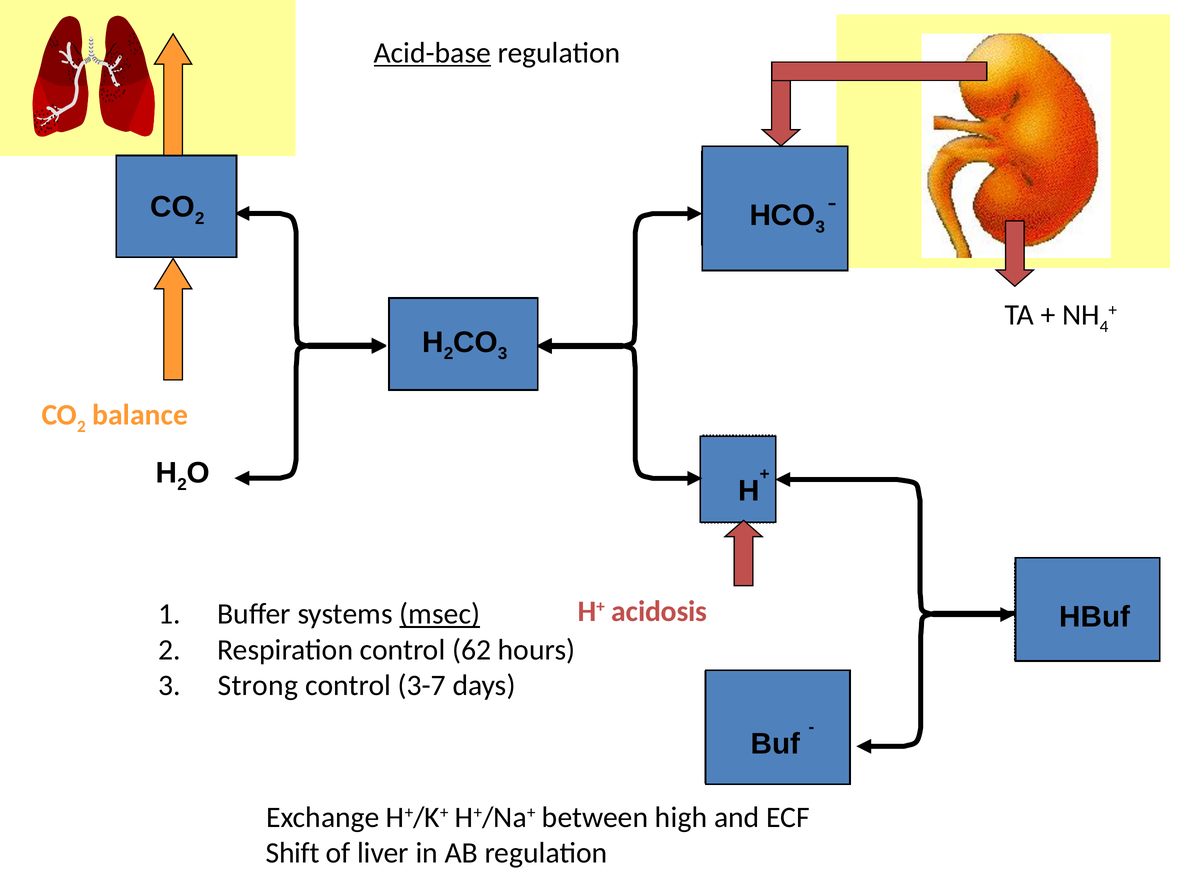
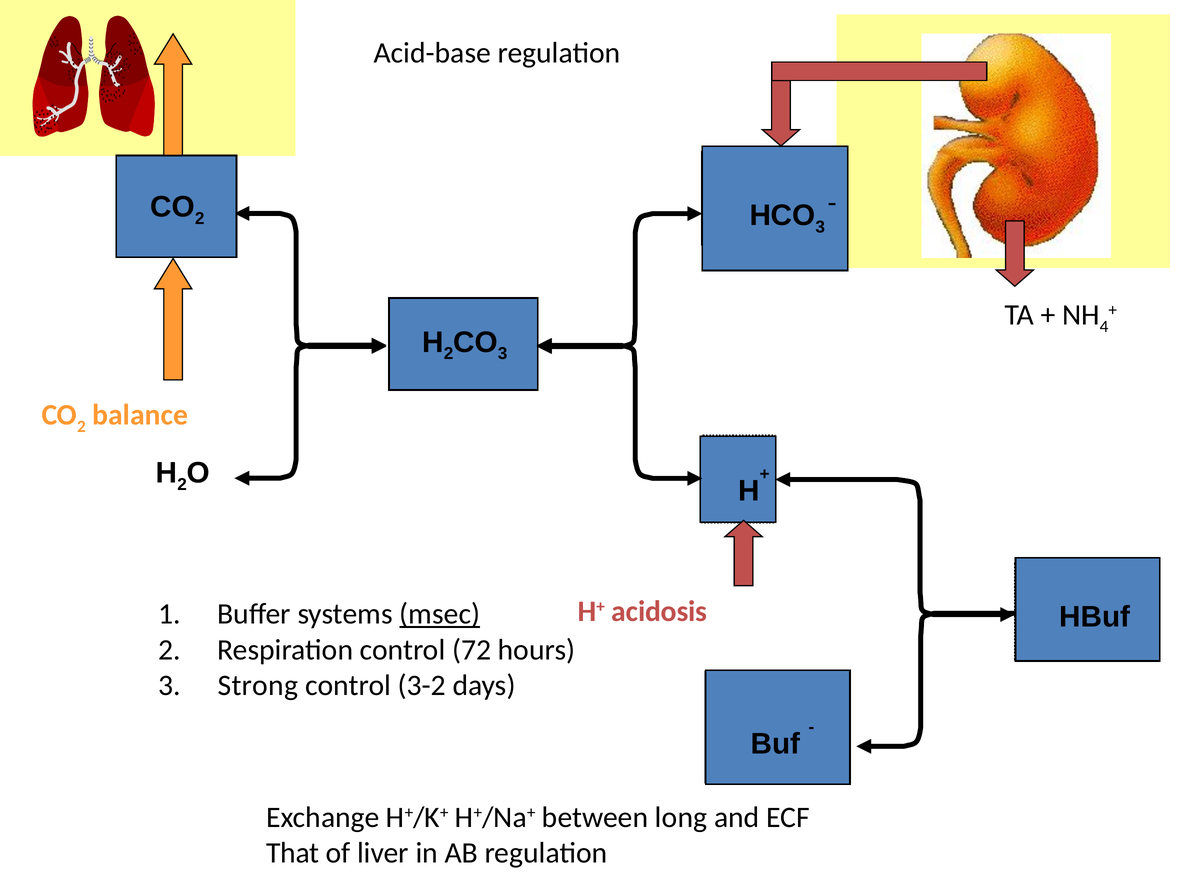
Acid-base underline: present -> none
62: 62 -> 72
3-7: 3-7 -> 3-2
high: high -> long
Shift: Shift -> That
